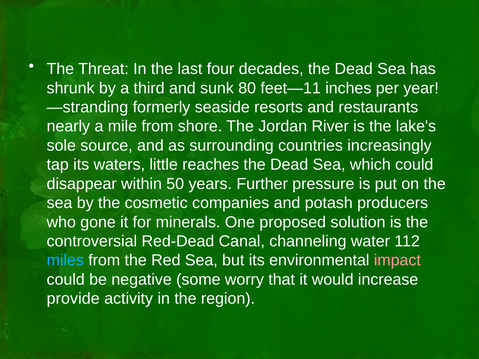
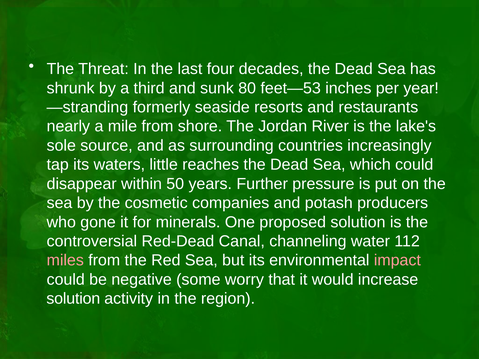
feet—11: feet—11 -> feet—53
miles colour: light blue -> pink
provide at (73, 299): provide -> solution
